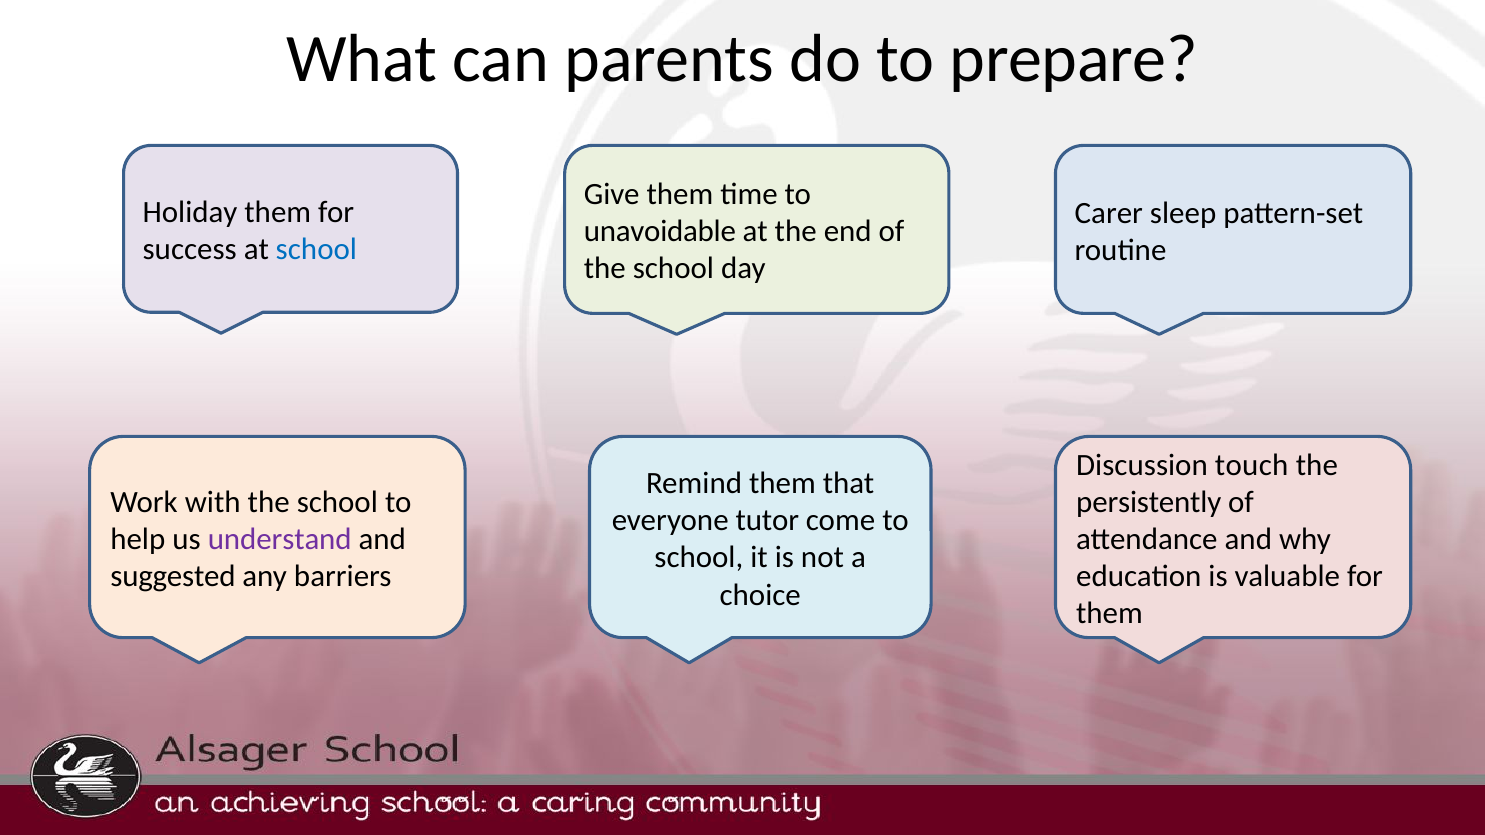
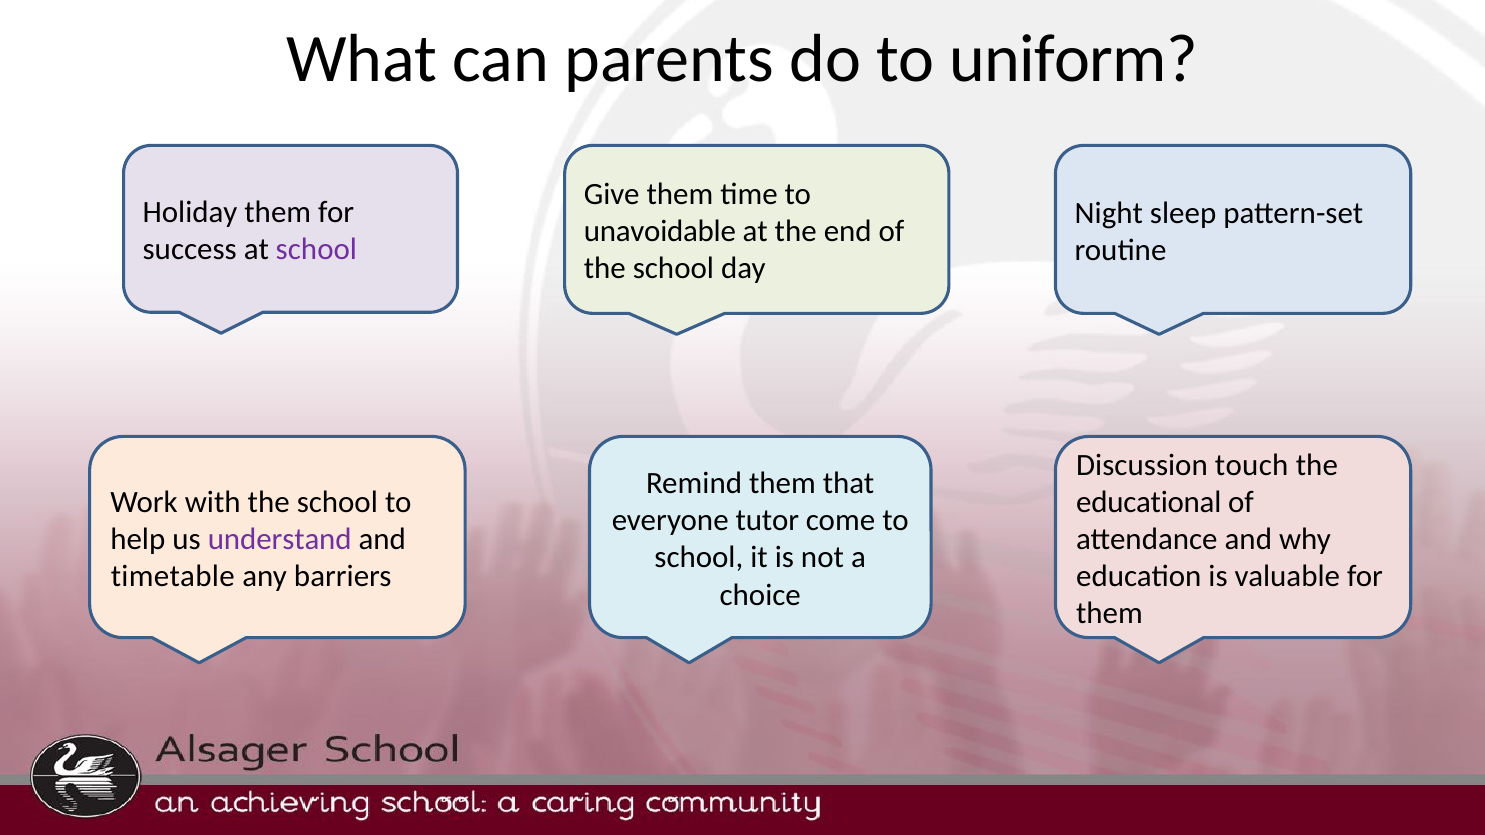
prepare: prepare -> uniform
Carer: Carer -> Night
school at (316, 250) colour: blue -> purple
persistently: persistently -> educational
suggested: suggested -> timetable
